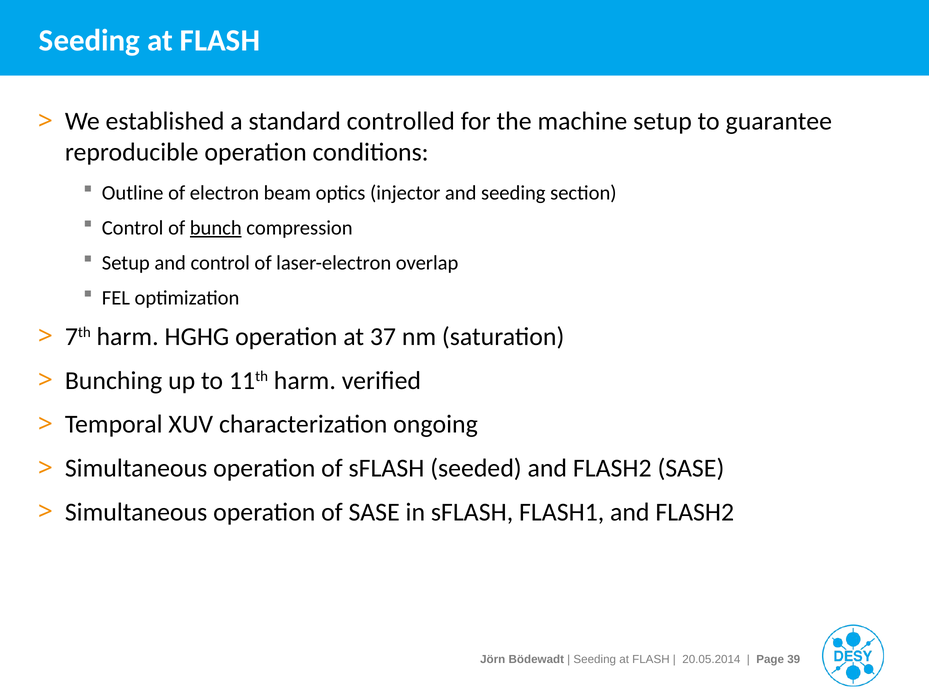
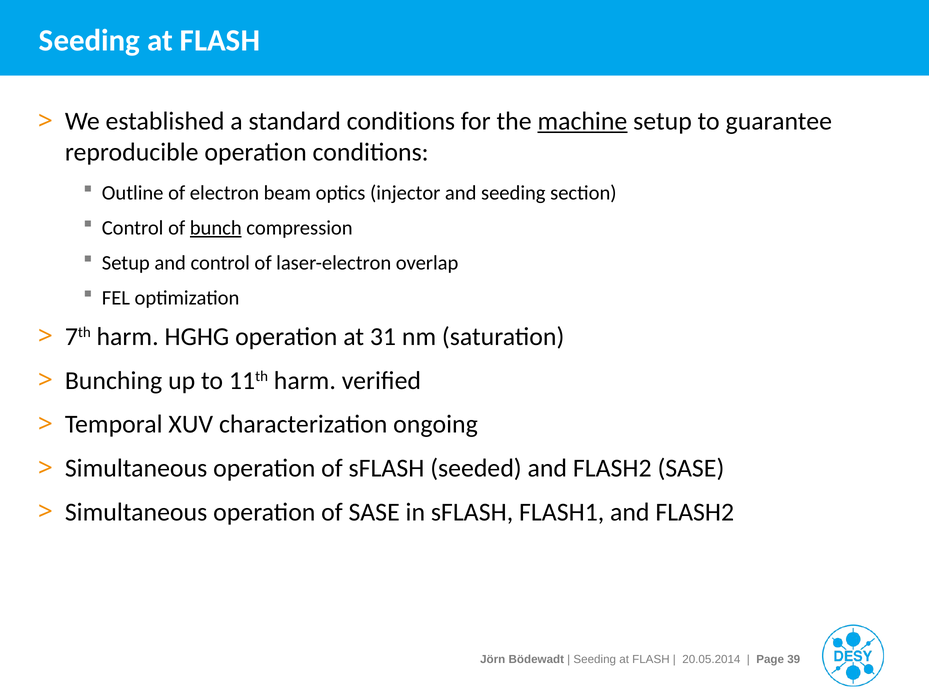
standard controlled: controlled -> conditions
machine underline: none -> present
37: 37 -> 31
